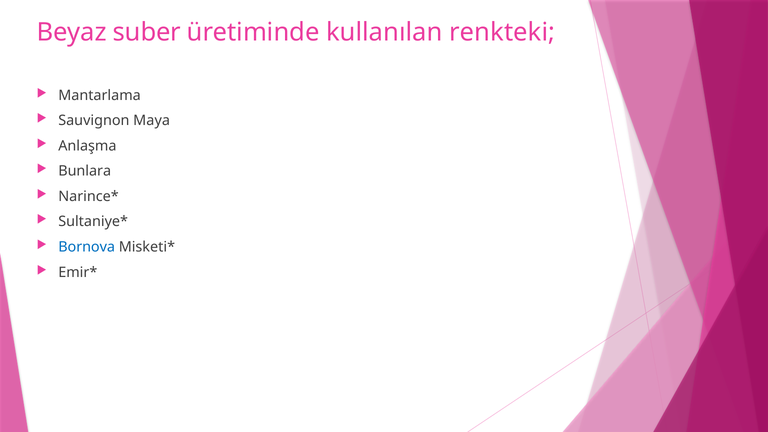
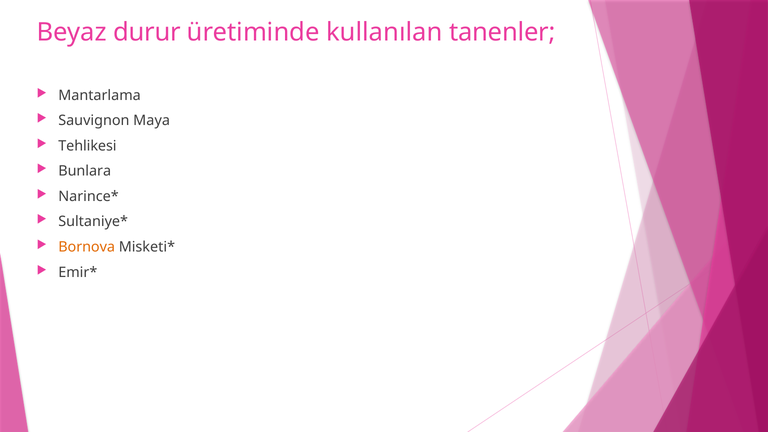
suber: suber -> durur
renkteki: renkteki -> tanenler
Anlaşma: Anlaşma -> Tehlikesi
Bornova colour: blue -> orange
